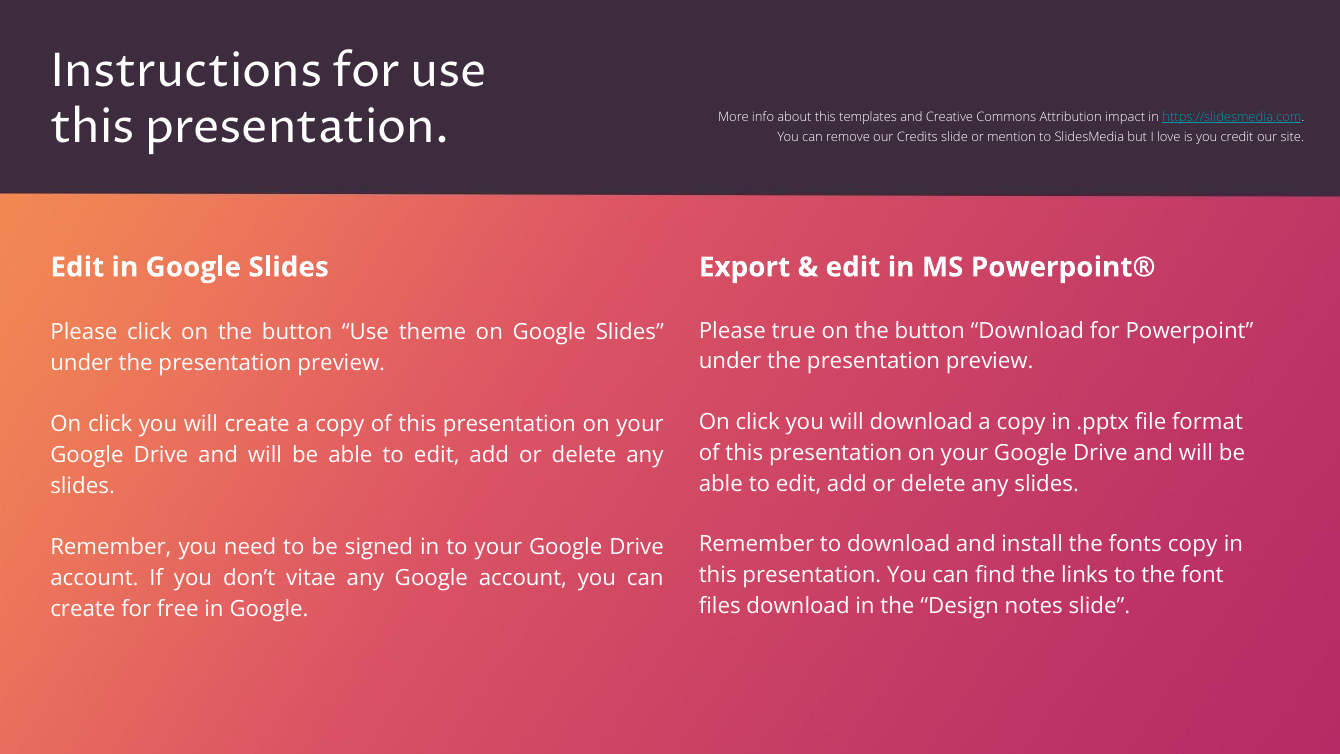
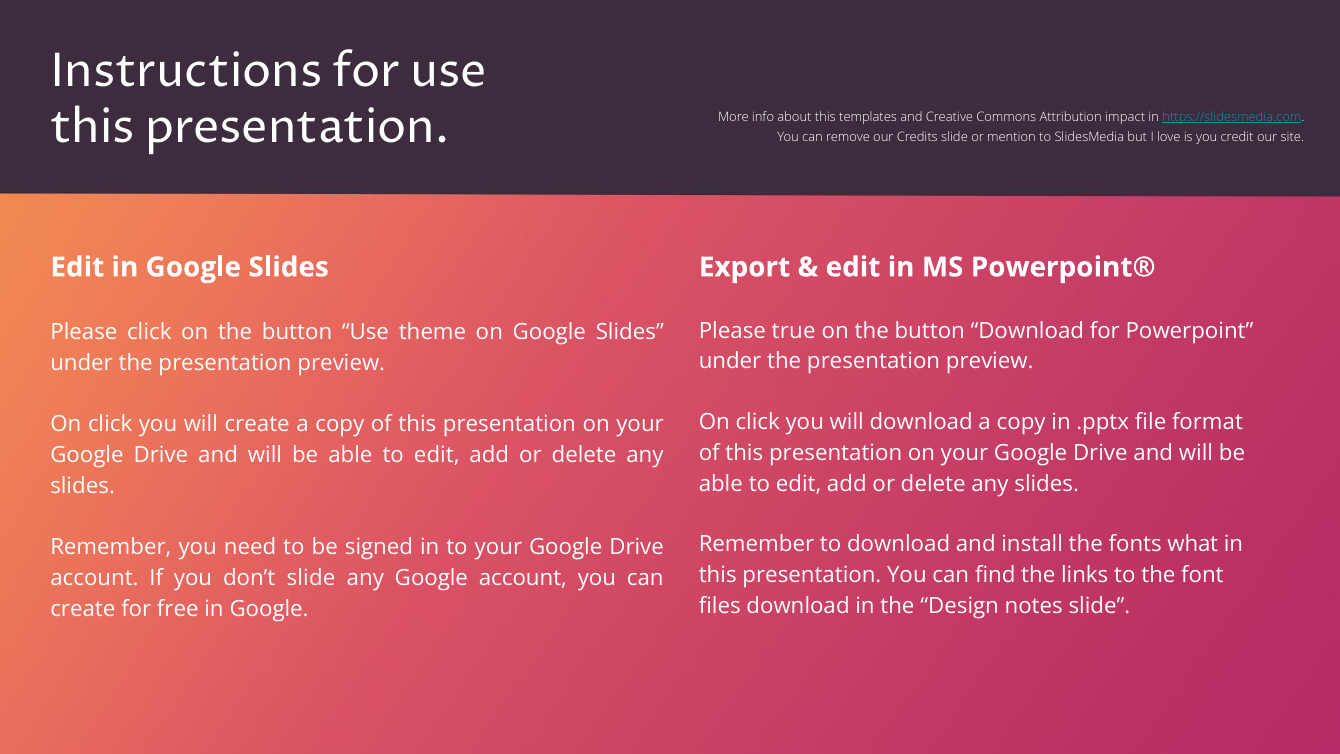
fonts copy: copy -> what
don’t vitae: vitae -> slide
